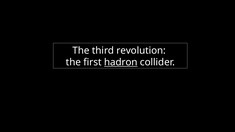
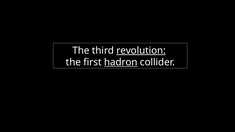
revolution underline: none -> present
